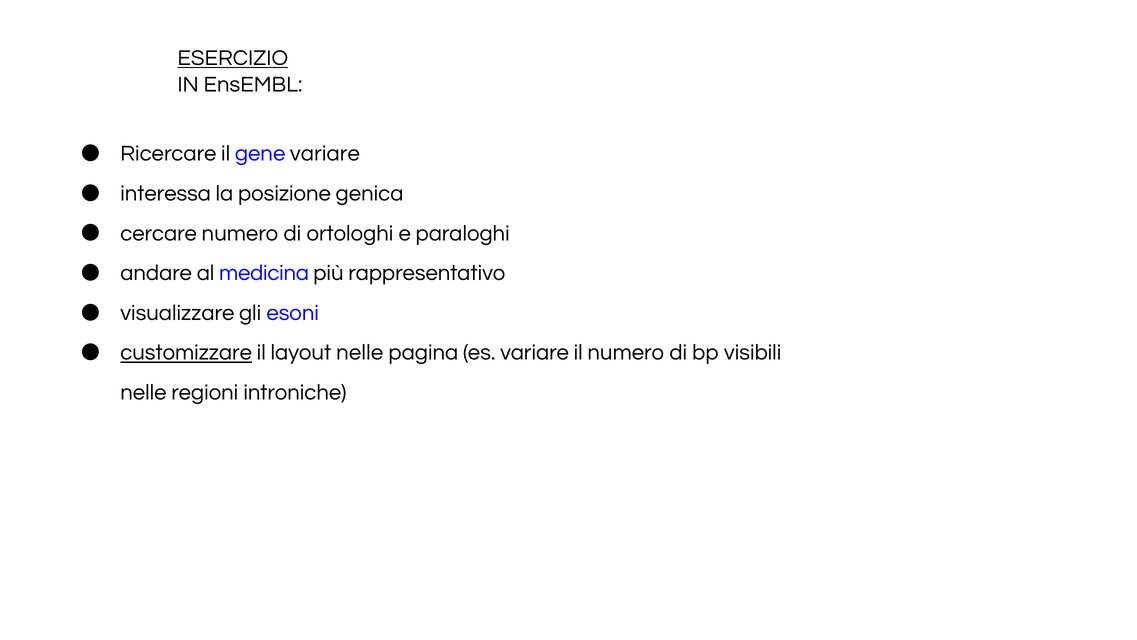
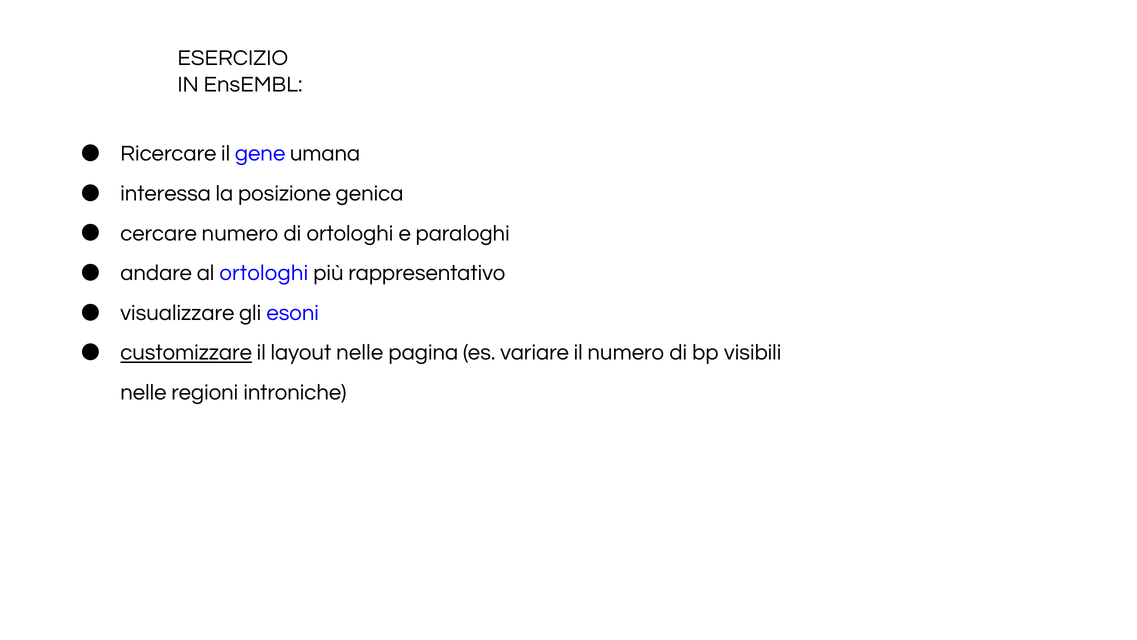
ESERCIZIO underline: present -> none
gene variare: variare -> umana
al medicina: medicina -> ortologhi
